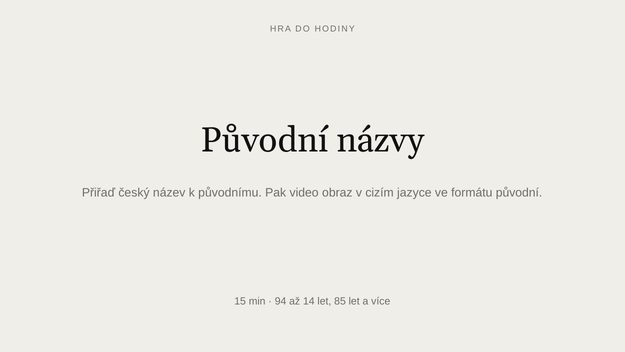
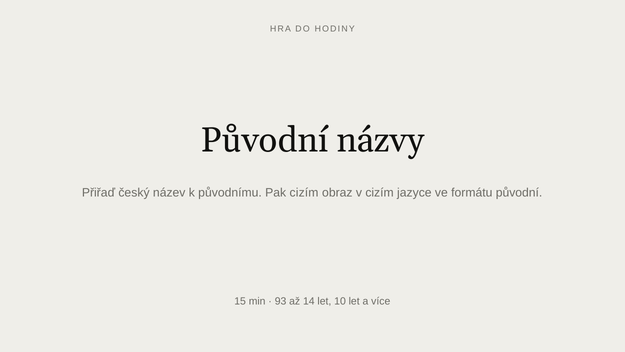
Pak video: video -> cizím
94: 94 -> 93
85: 85 -> 10
